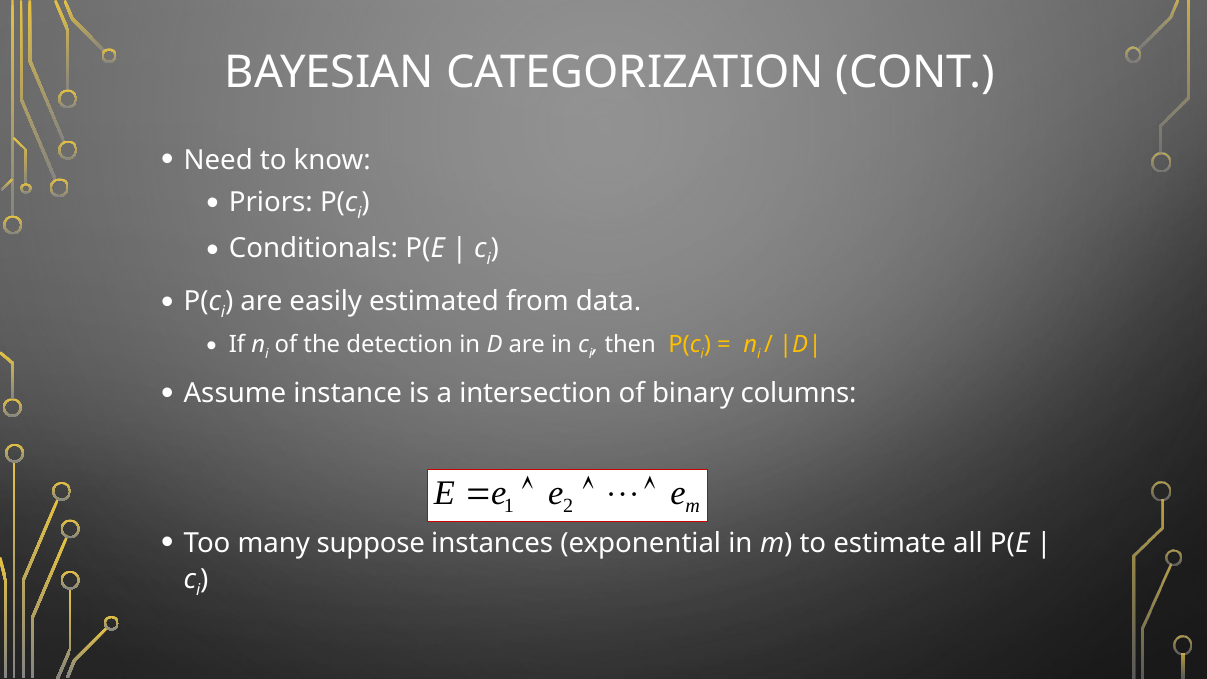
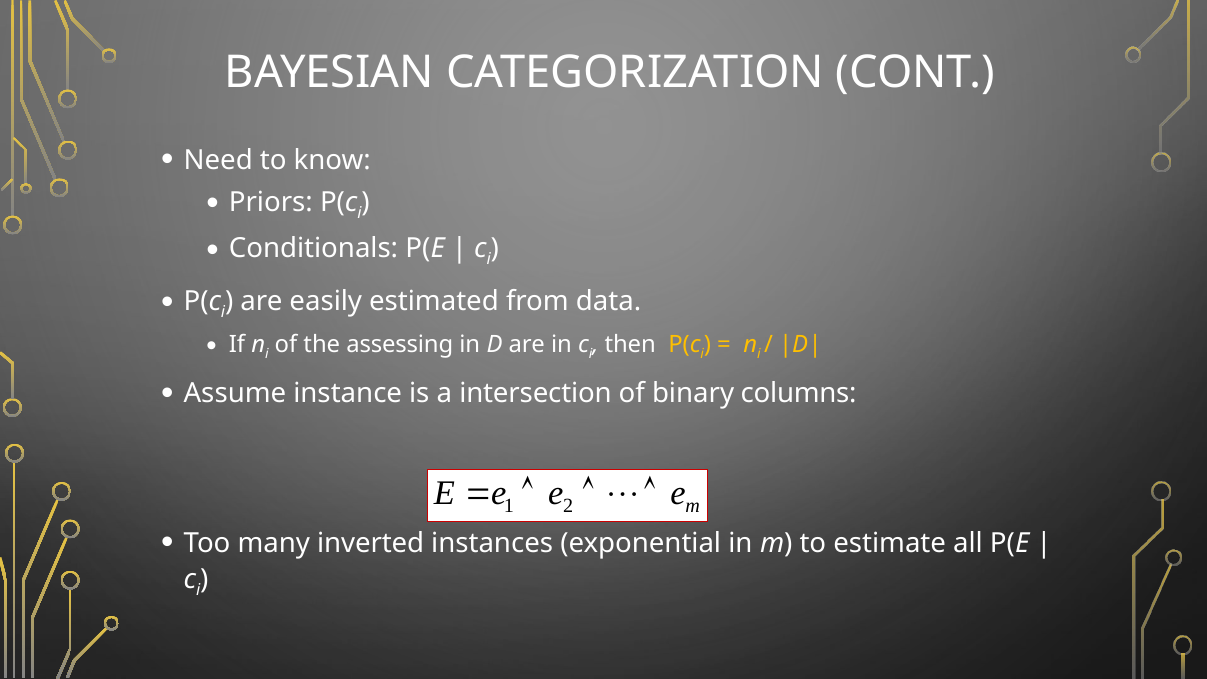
detection: detection -> assessing
suppose: suppose -> inverted
